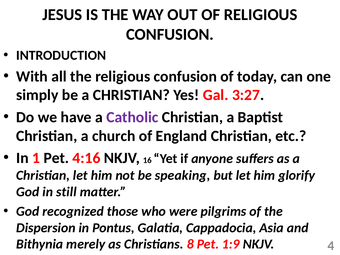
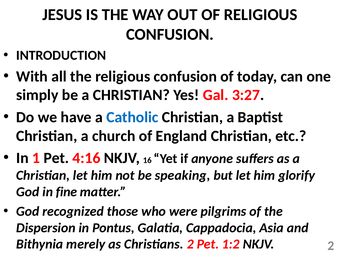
Catholic colour: purple -> blue
still: still -> fine
Christians 8: 8 -> 2
1:9: 1:9 -> 1:2
NKJV 4: 4 -> 2
